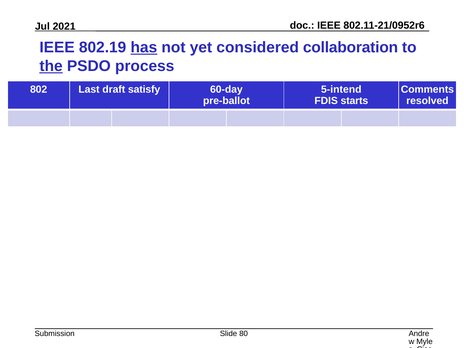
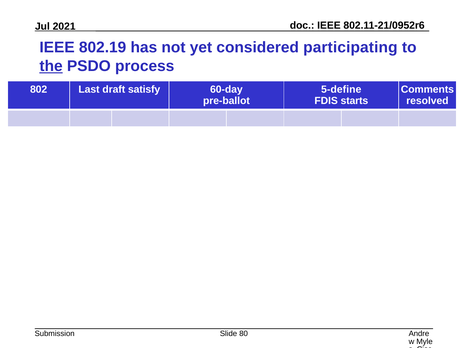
has underline: present -> none
collaboration: collaboration -> participating
5-intend: 5-intend -> 5-define
